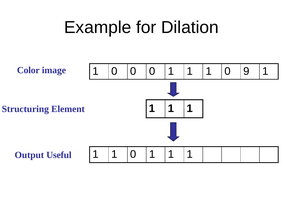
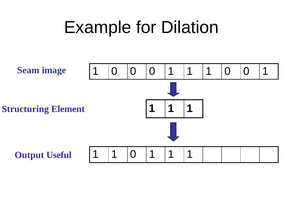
Color: Color -> Seam
1 1 0 9: 9 -> 0
